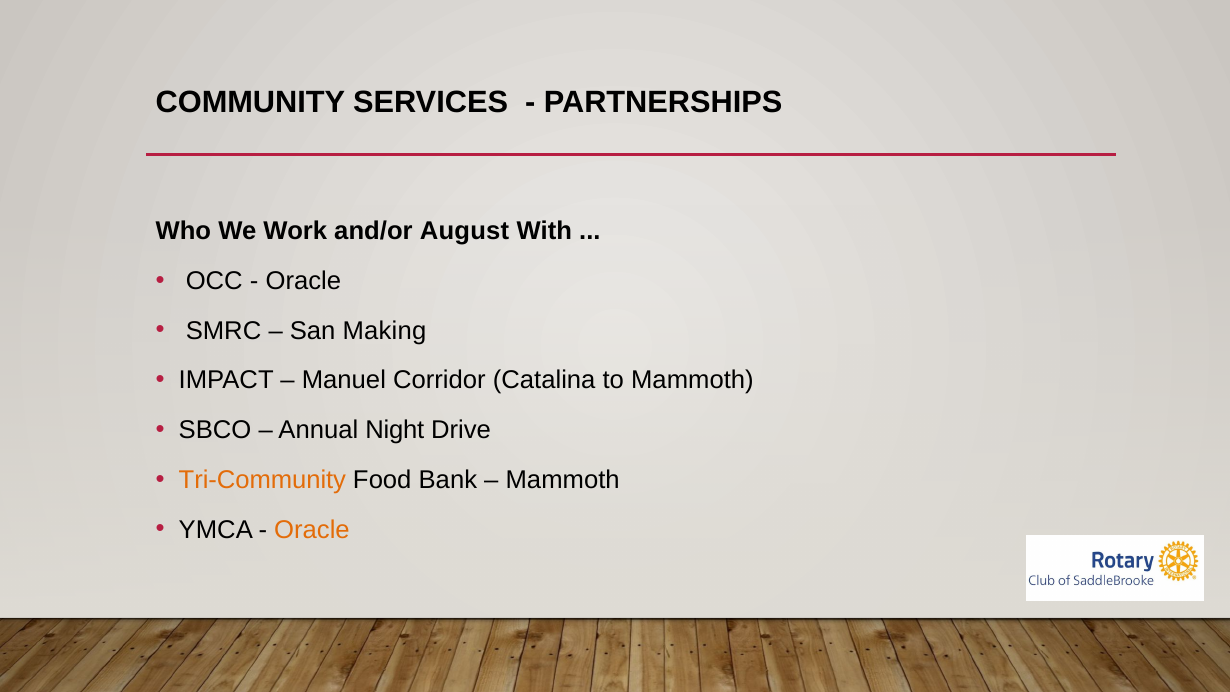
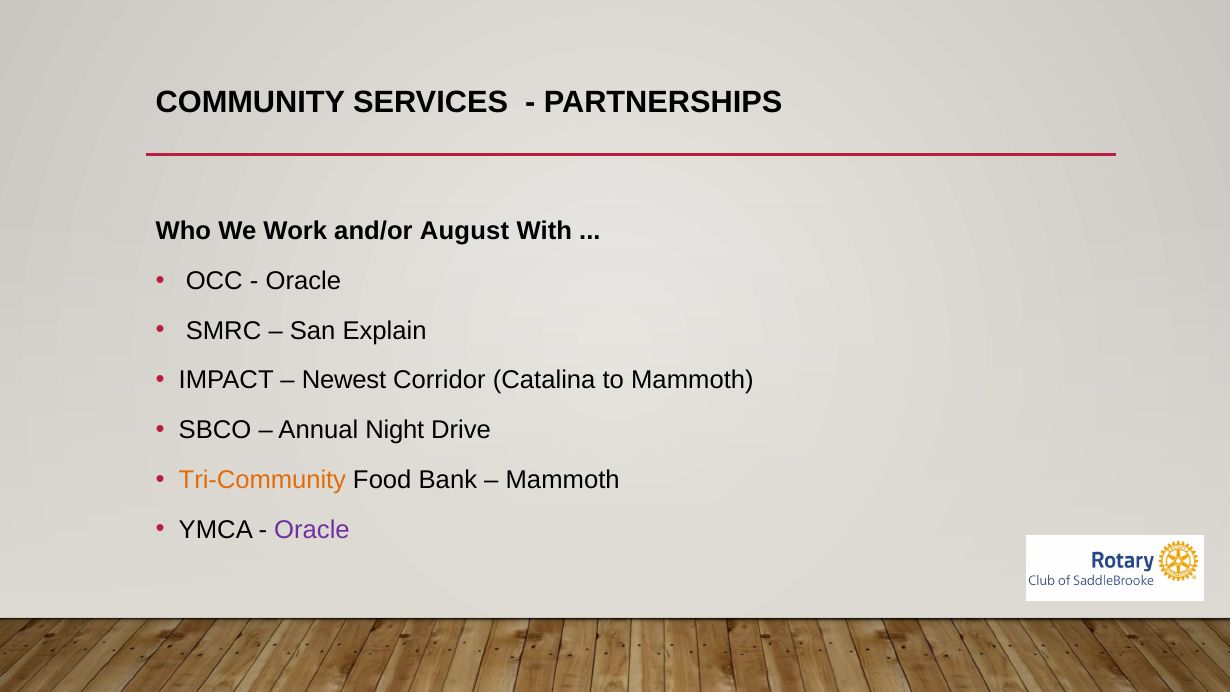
Making: Making -> Explain
Manuel: Manuel -> Newest
Oracle at (312, 530) colour: orange -> purple
